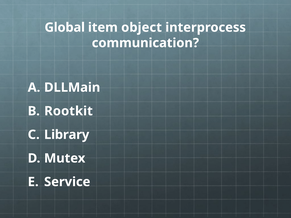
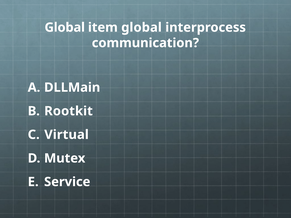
item object: object -> global
Library: Library -> Virtual
